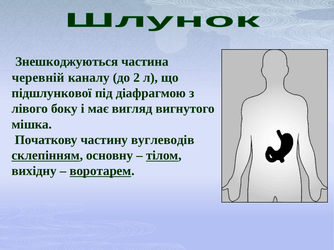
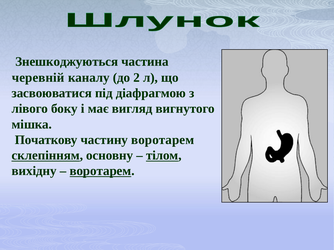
підшлункової: підшлункової -> засвоюватися
частину вуглеводів: вуглеводів -> воротарем
